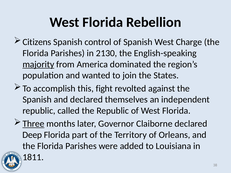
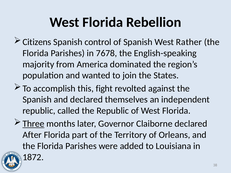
Charge: Charge -> Rather
2130: 2130 -> 7678
majority underline: present -> none
Deep: Deep -> After
1811: 1811 -> 1872
